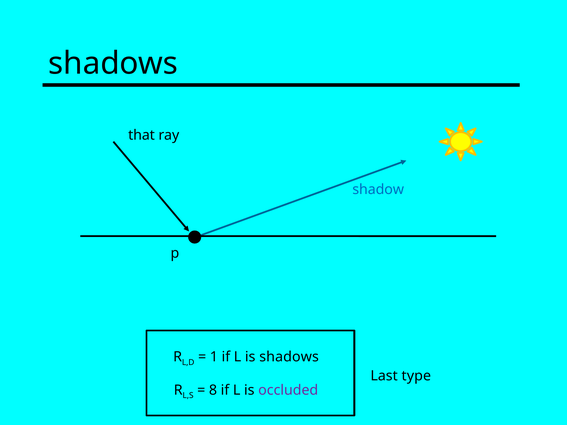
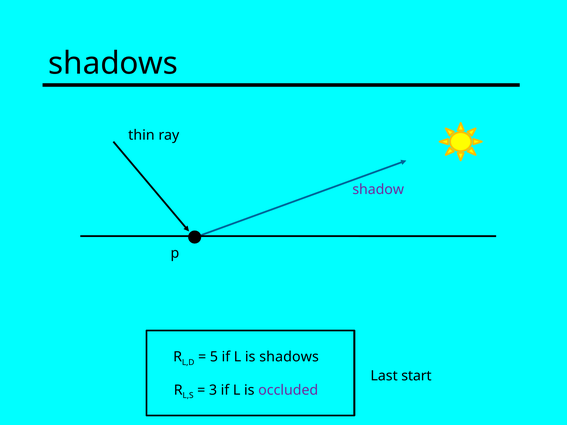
that: that -> thin
shadow colour: blue -> purple
1: 1 -> 5
type: type -> start
8: 8 -> 3
